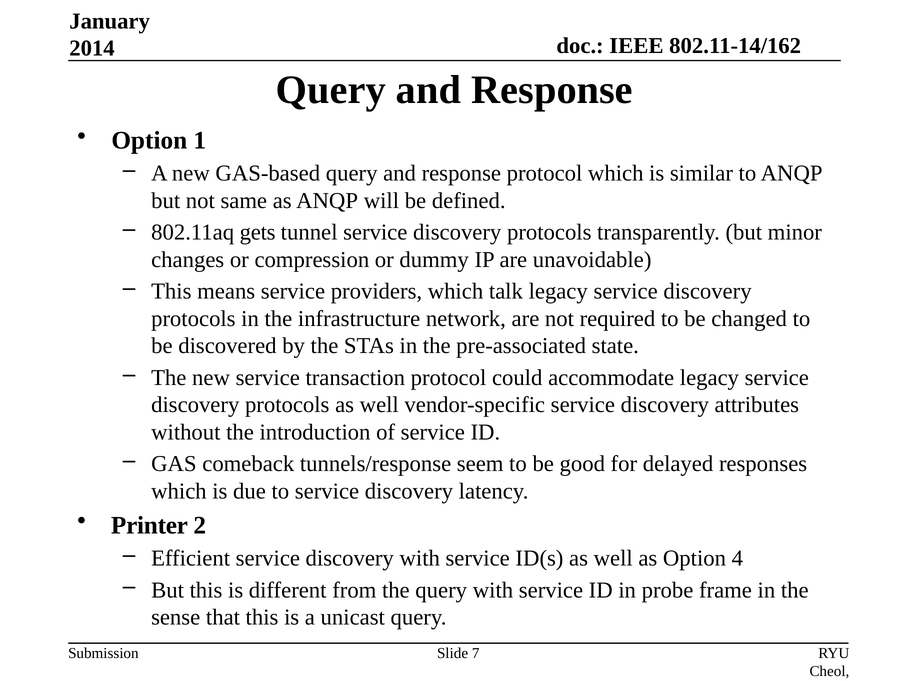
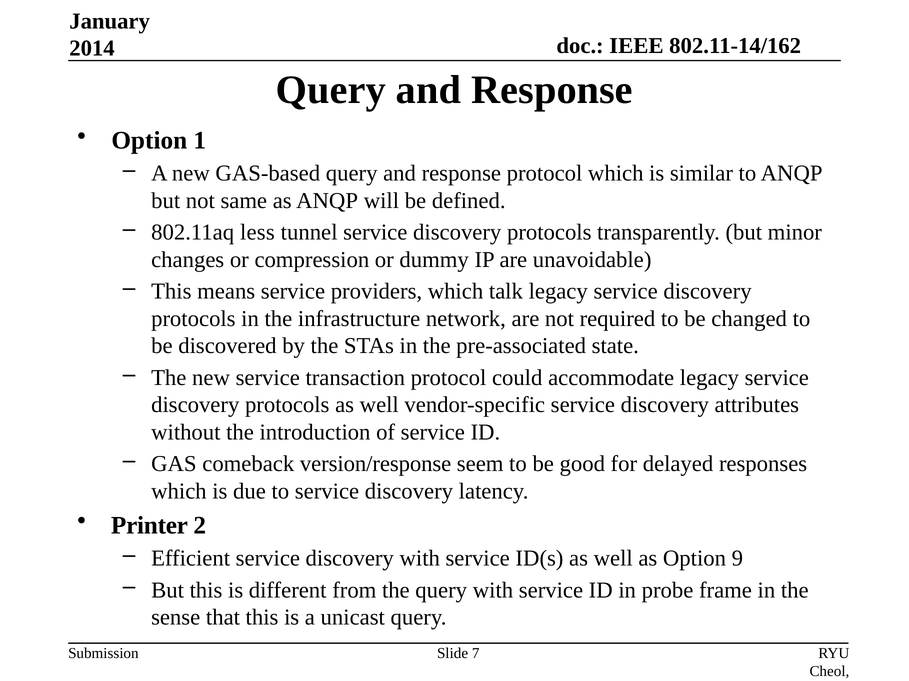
gets: gets -> less
tunnels/response: tunnels/response -> version/response
4: 4 -> 9
